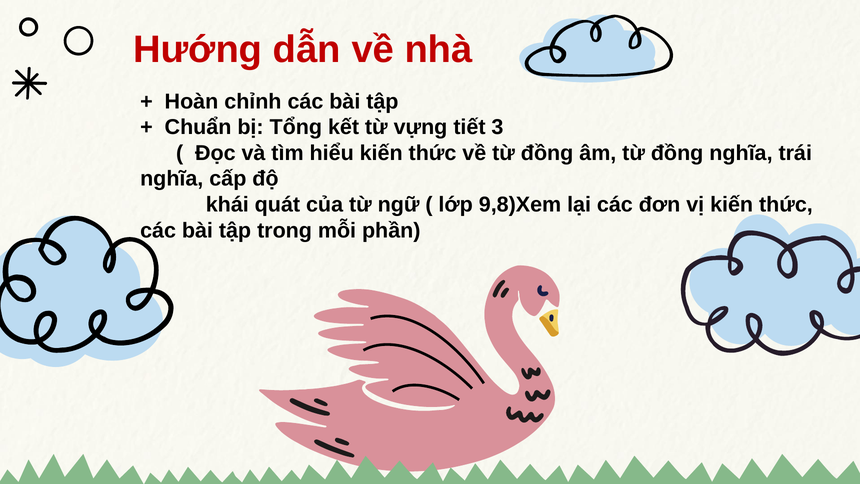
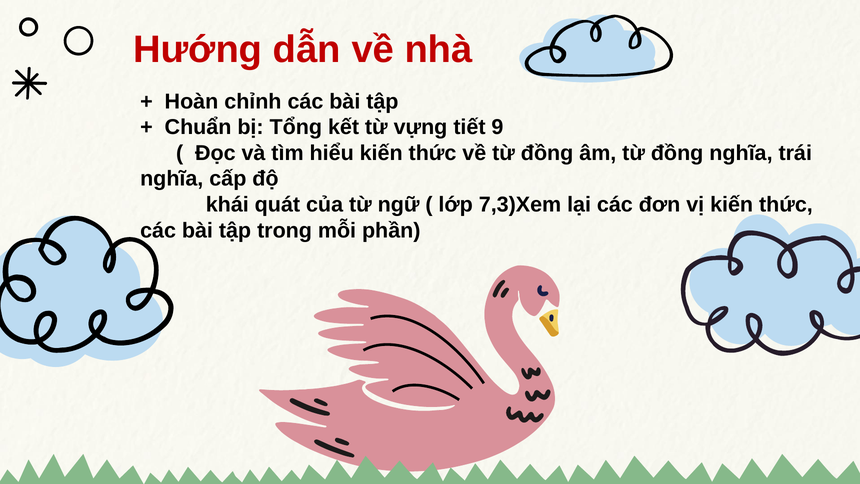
3: 3 -> 9
9,8)Xem: 9,8)Xem -> 7,3)Xem
